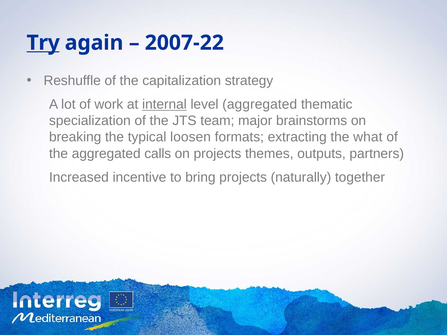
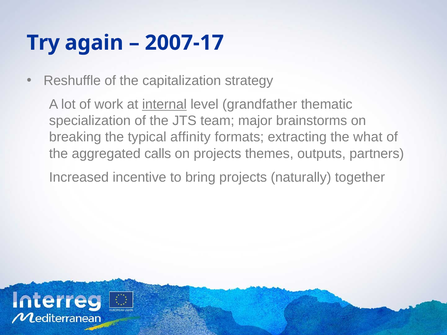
Try underline: present -> none
2007-22: 2007-22 -> 2007-17
level aggregated: aggregated -> grandfather
loosen: loosen -> affinity
